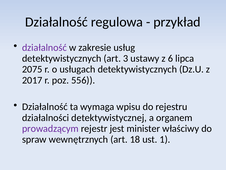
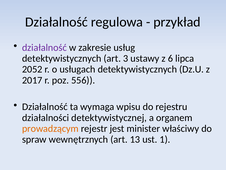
2075: 2075 -> 2052
prowadzącym colour: purple -> orange
18: 18 -> 13
